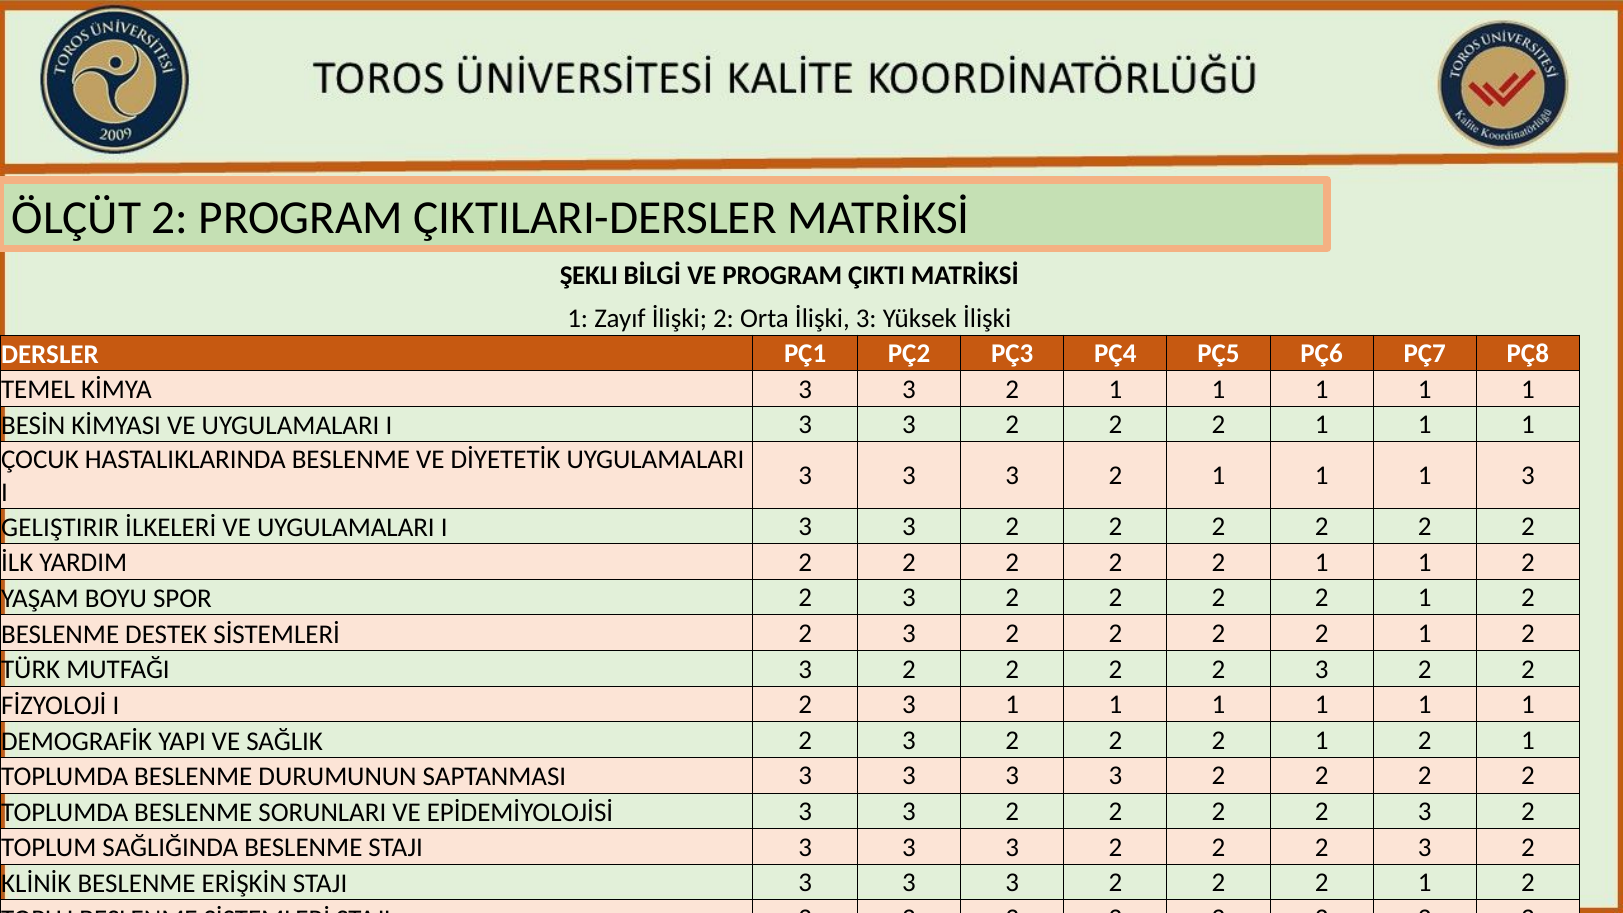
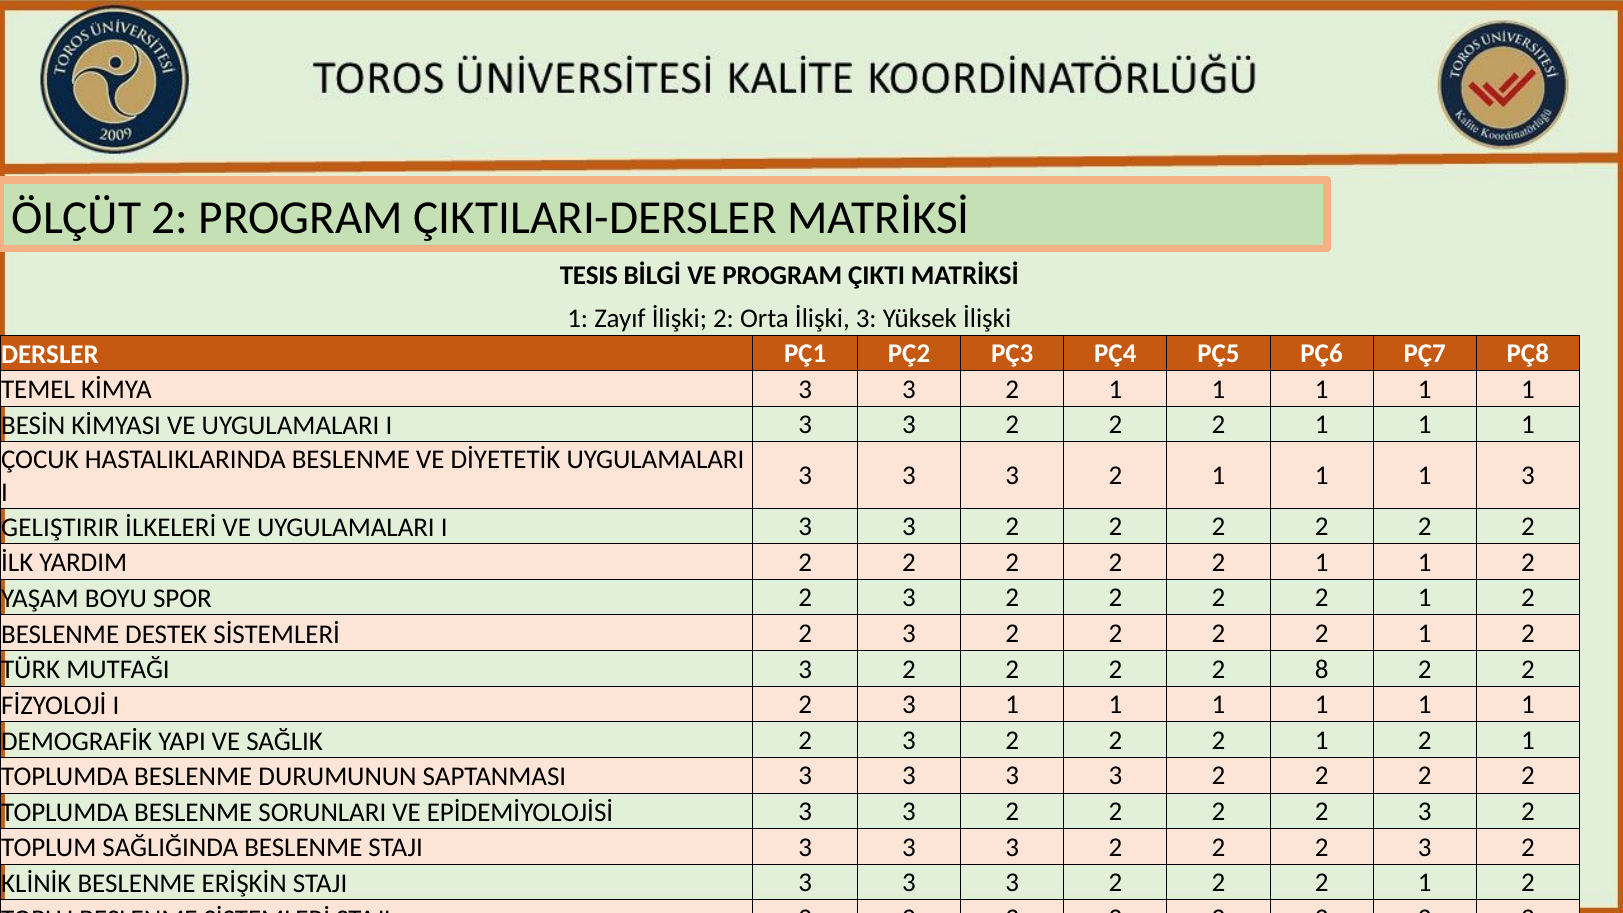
ŞEKLI: ŞEKLI -> TESIS
3 at (1322, 669): 3 -> 8
